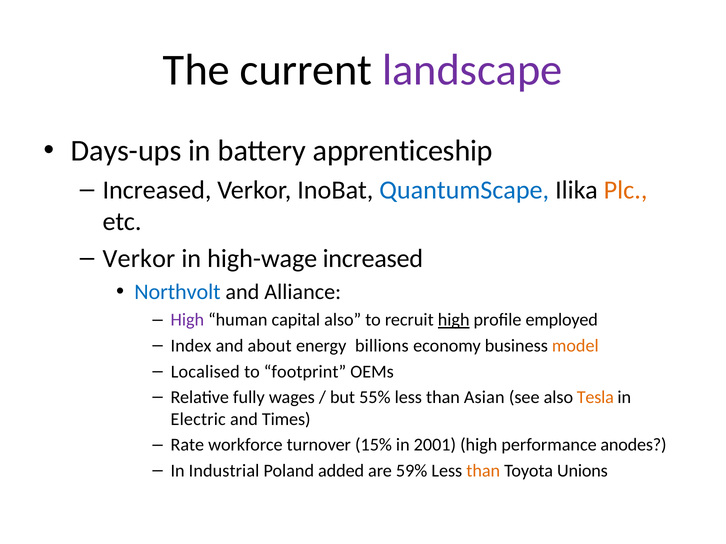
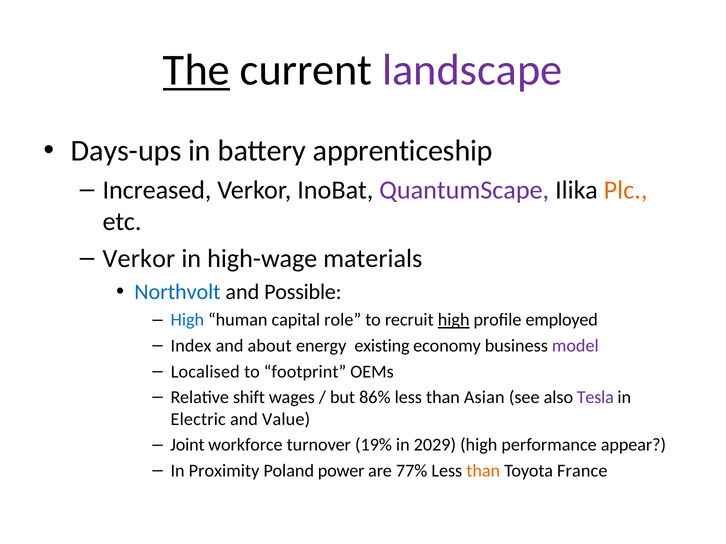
The underline: none -> present
QuantumScape colour: blue -> purple
high-wage increased: increased -> materials
Alliance: Alliance -> Possible
High at (187, 320) colour: purple -> blue
capital also: also -> role
billions: billions -> existing
model colour: orange -> purple
fully: fully -> shift
55%: 55% -> 86%
Tesla colour: orange -> purple
Times: Times -> Value
Rate: Rate -> Joint
15%: 15% -> 19%
2001: 2001 -> 2029
anodes: anodes -> appear
Industrial: Industrial -> Proximity
added: added -> power
59%: 59% -> 77%
Unions: Unions -> France
